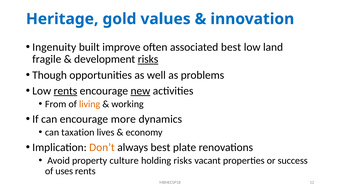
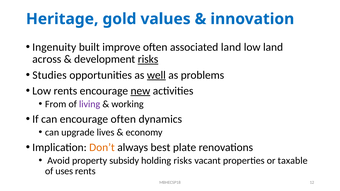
associated best: best -> land
fragile: fragile -> across
Though: Though -> Studies
well underline: none -> present
rents at (65, 91) underline: present -> none
living colour: orange -> purple
encourage more: more -> often
taxation: taxation -> upgrade
culture: culture -> subsidy
success: success -> taxable
